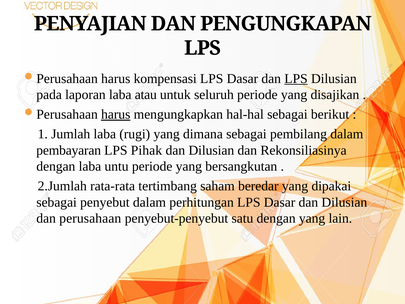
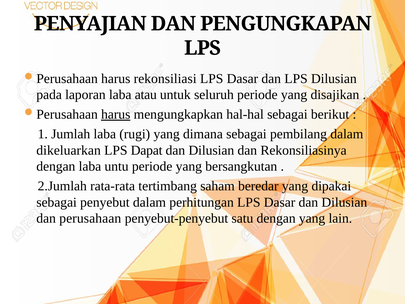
kompensasi: kompensasi -> rekonsiliasi
LPS at (296, 79) underline: present -> none
pembayaran: pembayaran -> dikeluarkan
Pihak: Pihak -> Dapat
